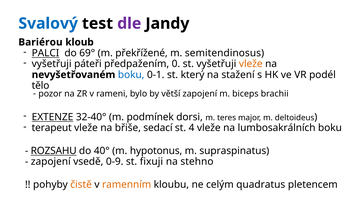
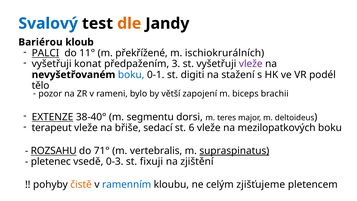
dle colour: purple -> orange
69°: 69° -> 11°
semitendinosus: semitendinosus -> ischiokrurálních
páteři: páteři -> konat
0: 0 -> 3
vleže at (251, 64) colour: orange -> purple
který: který -> digiti
32-40°: 32-40° -> 38-40°
podmínek: podmínek -> segmentu
4: 4 -> 6
lumbosakrálních: lumbosakrálních -> mezilopatkových
40°: 40° -> 71°
hypotonus: hypotonus -> vertebralis
supraspinatus underline: none -> present
zapojení at (51, 161): zapojení -> pletenec
0-9: 0-9 -> 0-3
stehno: stehno -> zjištění
ramenním colour: orange -> blue
quadratus: quadratus -> zjišťujeme
